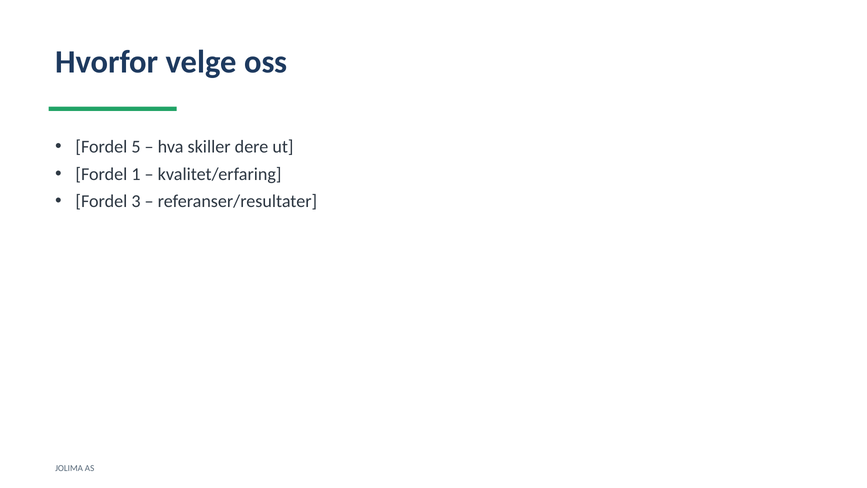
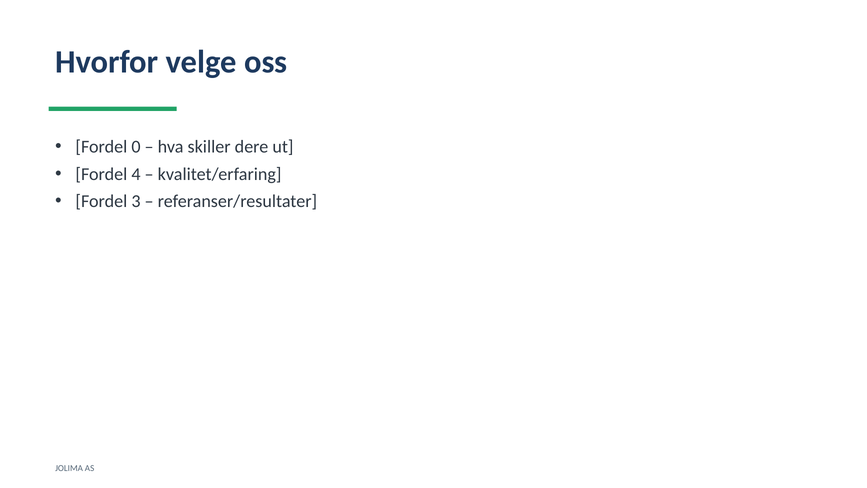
5: 5 -> 0
1: 1 -> 4
